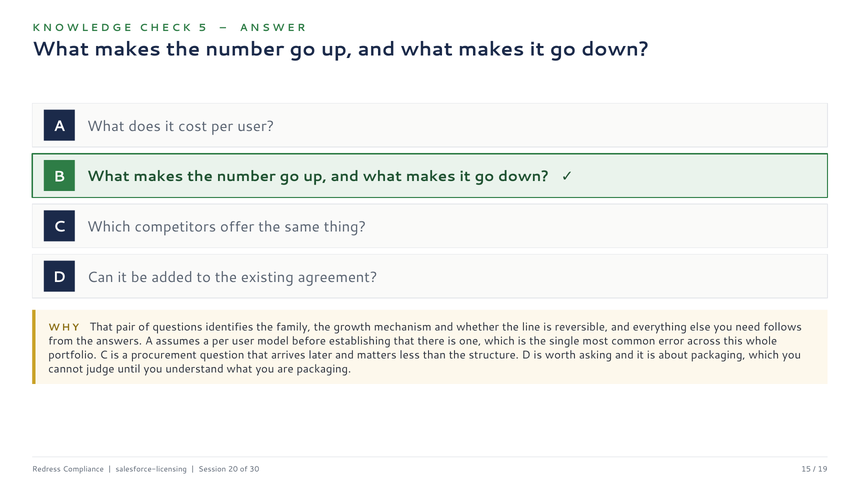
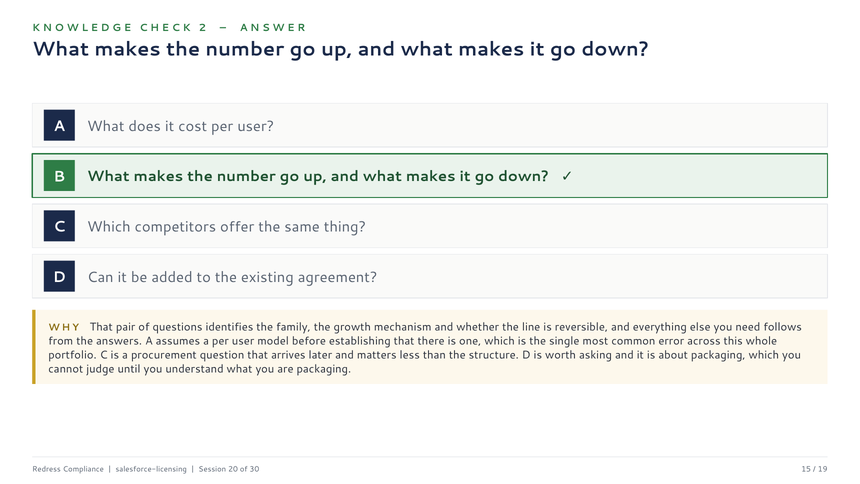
5: 5 -> 2
